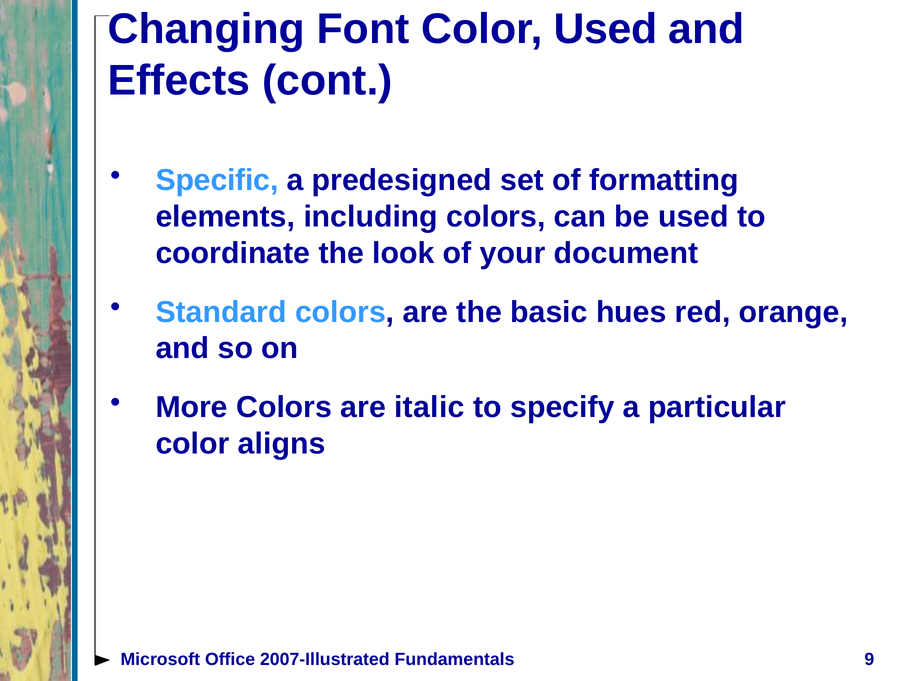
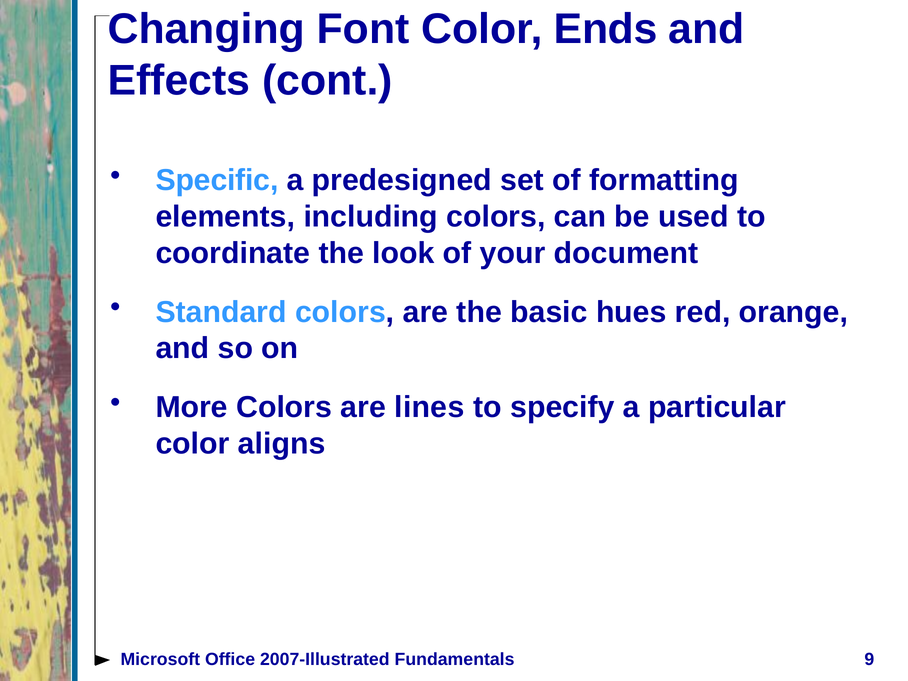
Color Used: Used -> Ends
italic: italic -> lines
